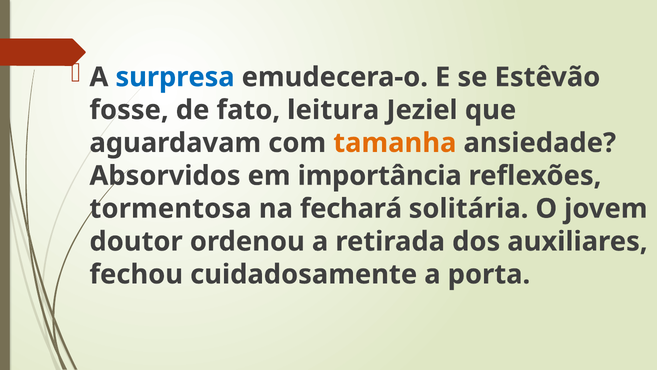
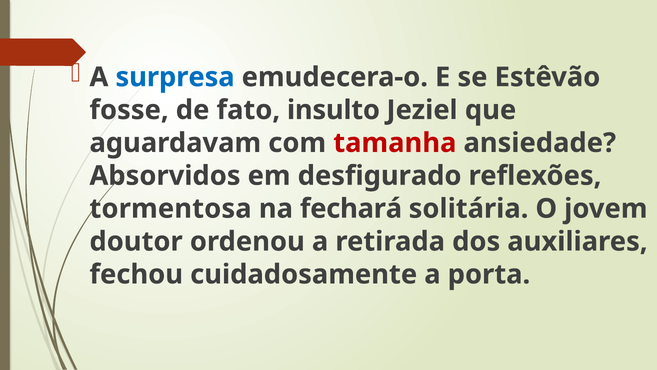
leitura: leitura -> insulto
tamanha colour: orange -> red
importância: importância -> desfigurado
